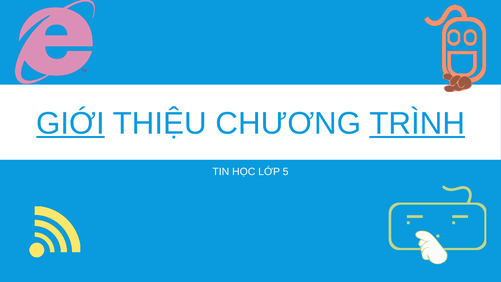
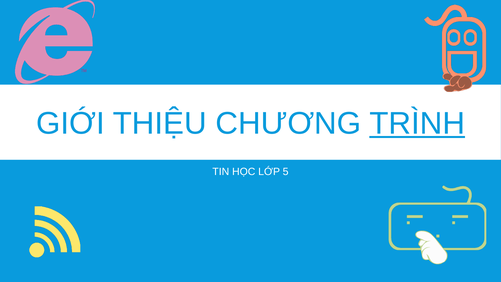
GIỚI underline: present -> none
